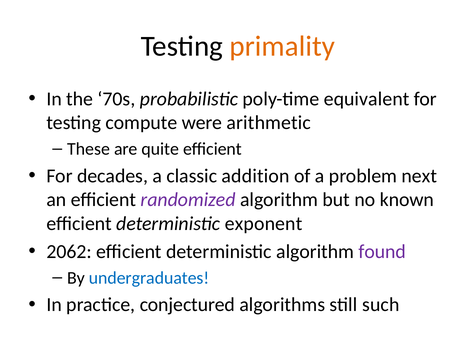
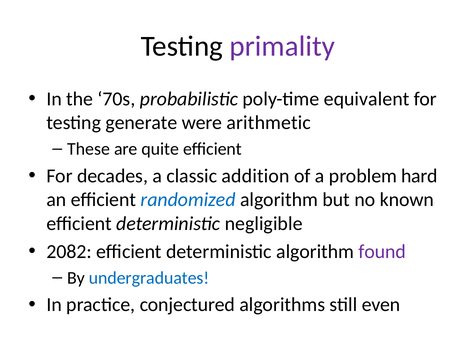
primality colour: orange -> purple
compute: compute -> generate
next: next -> hard
randomized colour: purple -> blue
exponent: exponent -> negligible
2062: 2062 -> 2082
such: such -> even
